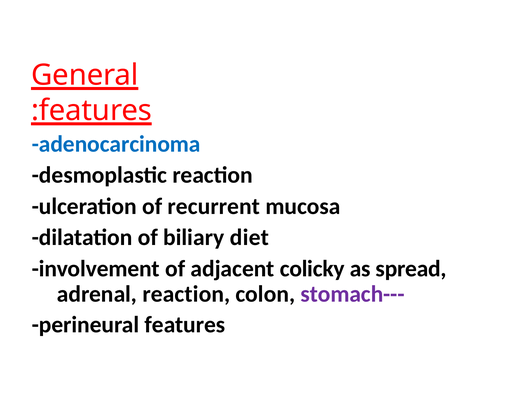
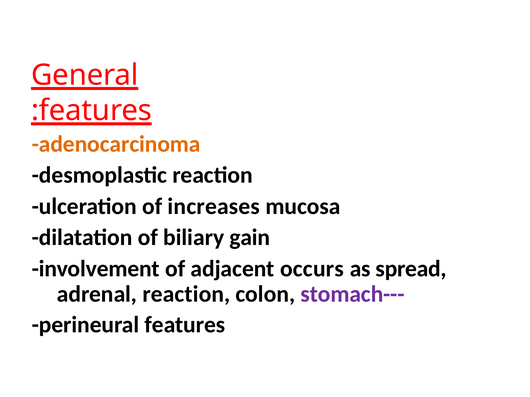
adenocarcinoma colour: blue -> orange
recurrent: recurrent -> increases
diet: diet -> gain
colicky: colicky -> occurs
